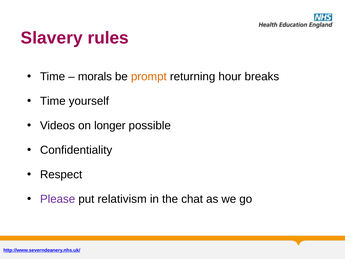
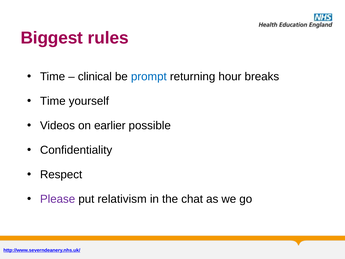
Slavery: Slavery -> Biggest
morals: morals -> clinical
prompt colour: orange -> blue
longer: longer -> earlier
